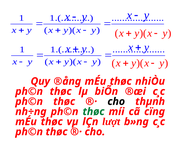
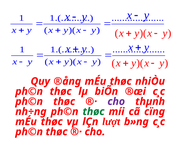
cho at (116, 101) colour: black -> purple
